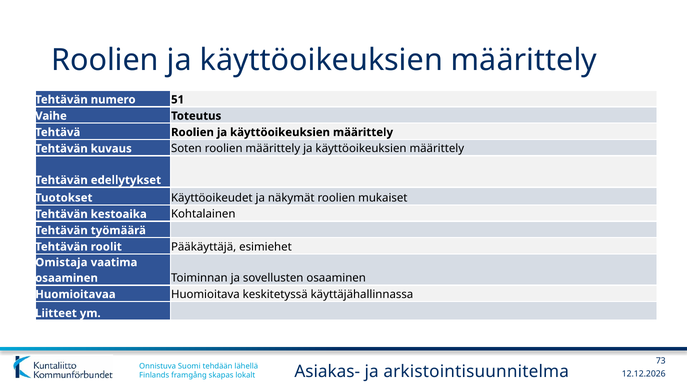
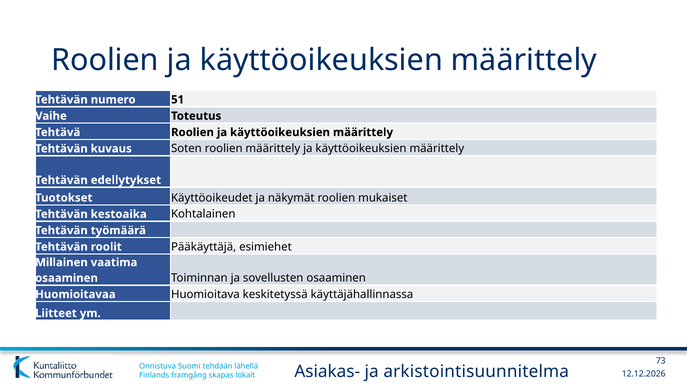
Omistaja: Omistaja -> Millainen
